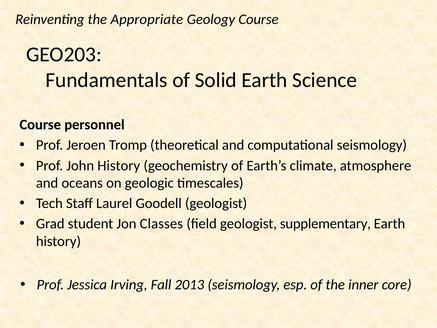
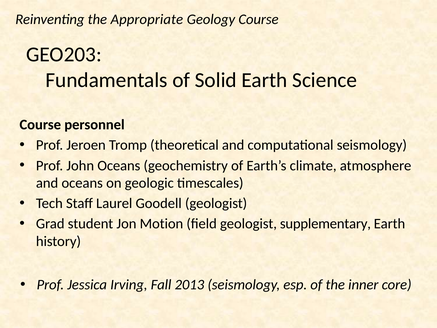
John History: History -> Oceans
Classes: Classes -> Motion
